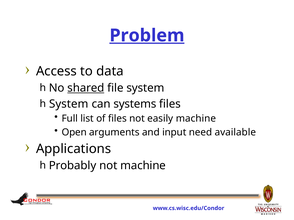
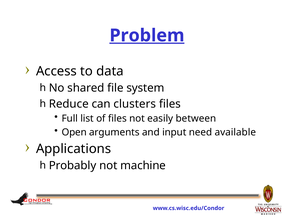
shared underline: present -> none
System at (69, 104): System -> Reduce
systems: systems -> clusters
easily machine: machine -> between
